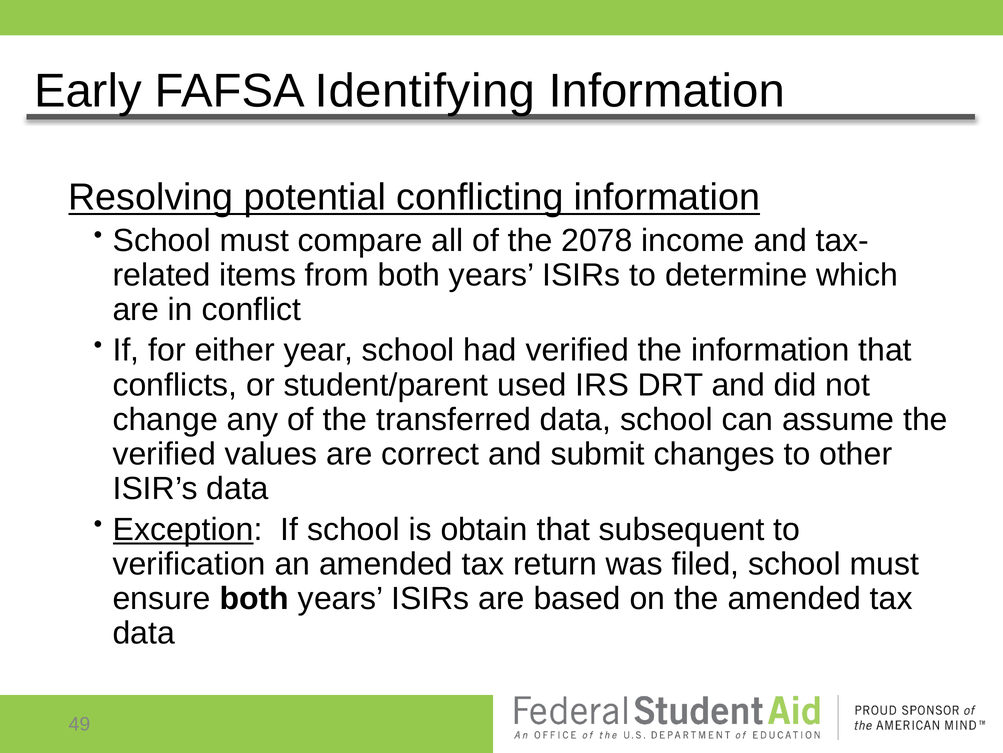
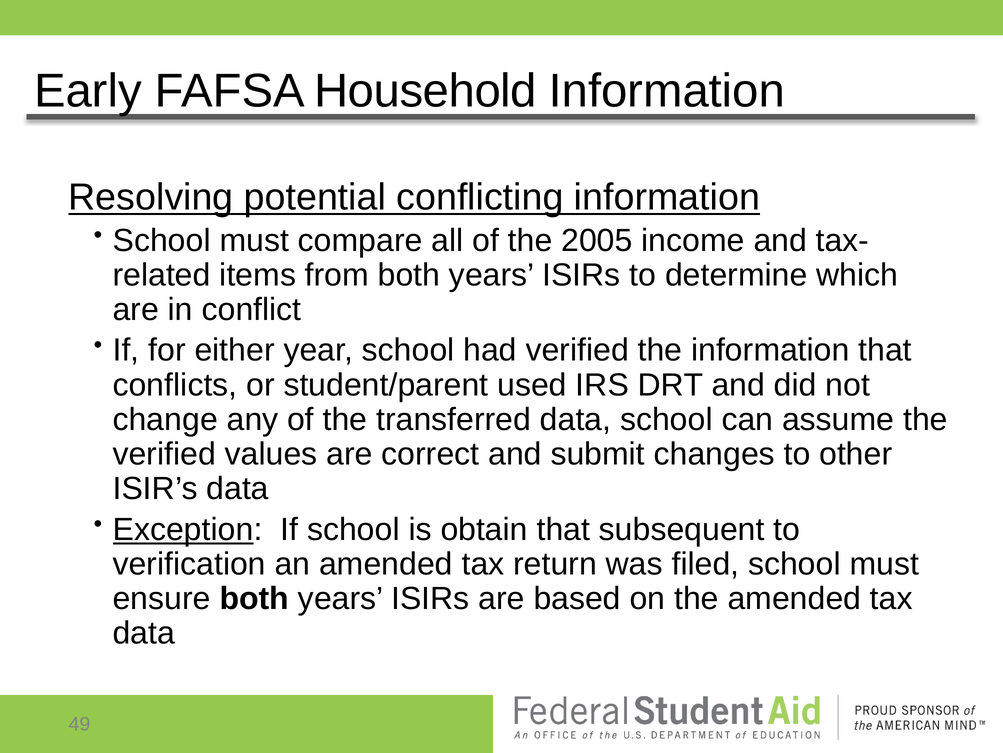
Identifying: Identifying -> Household
2078: 2078 -> 2005
